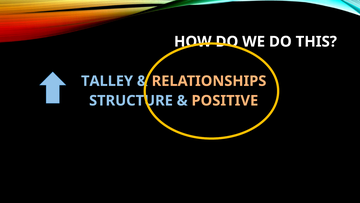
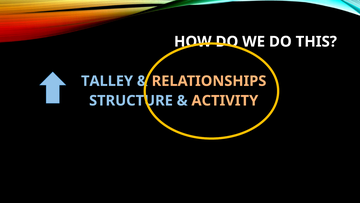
POSITIVE: POSITIVE -> ACTIVITY
